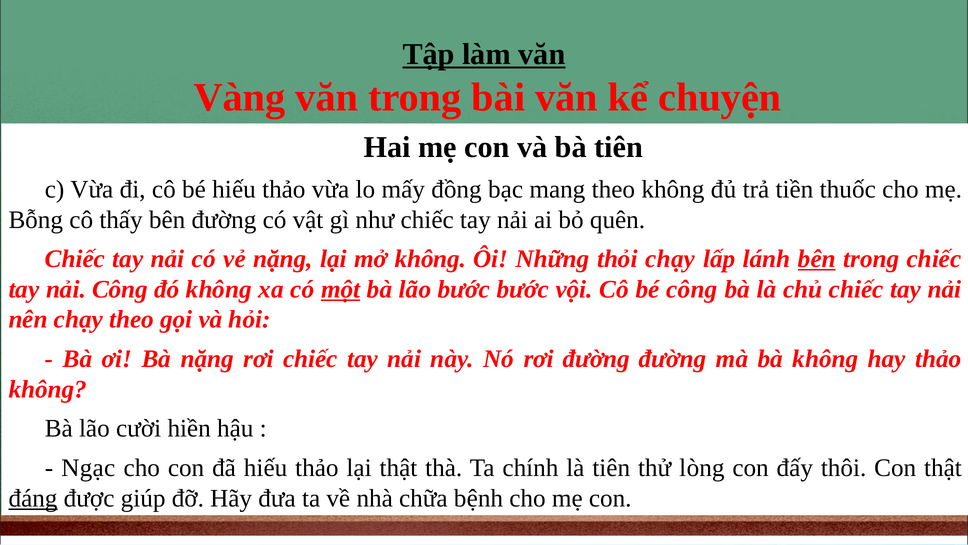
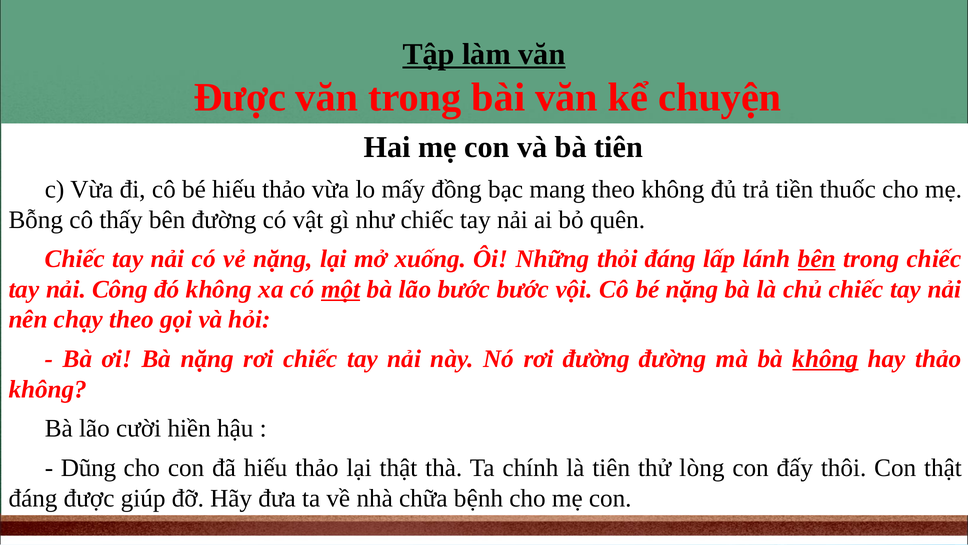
Vàng at (240, 97): Vàng -> Được
mở không: không -> xuống
thỏi chạy: chạy -> đáng
bé công: công -> nặng
không at (825, 359) underline: none -> present
Ngạc: Ngạc -> Dũng
đáng at (33, 498) underline: present -> none
